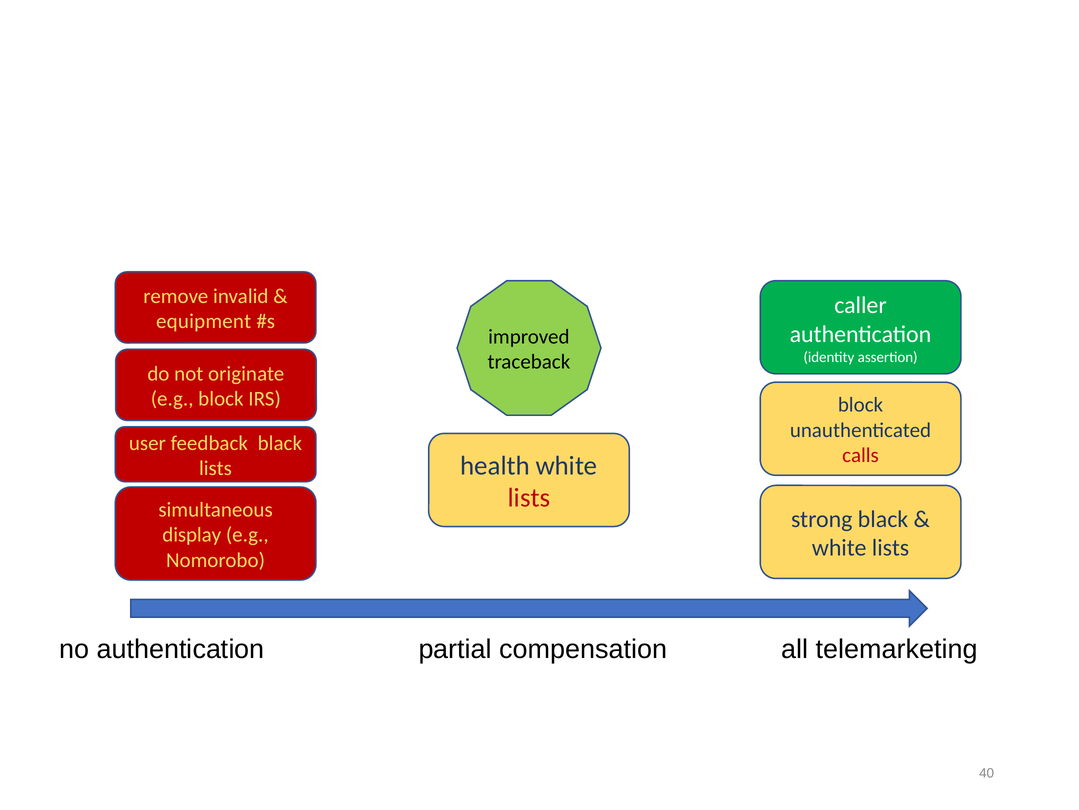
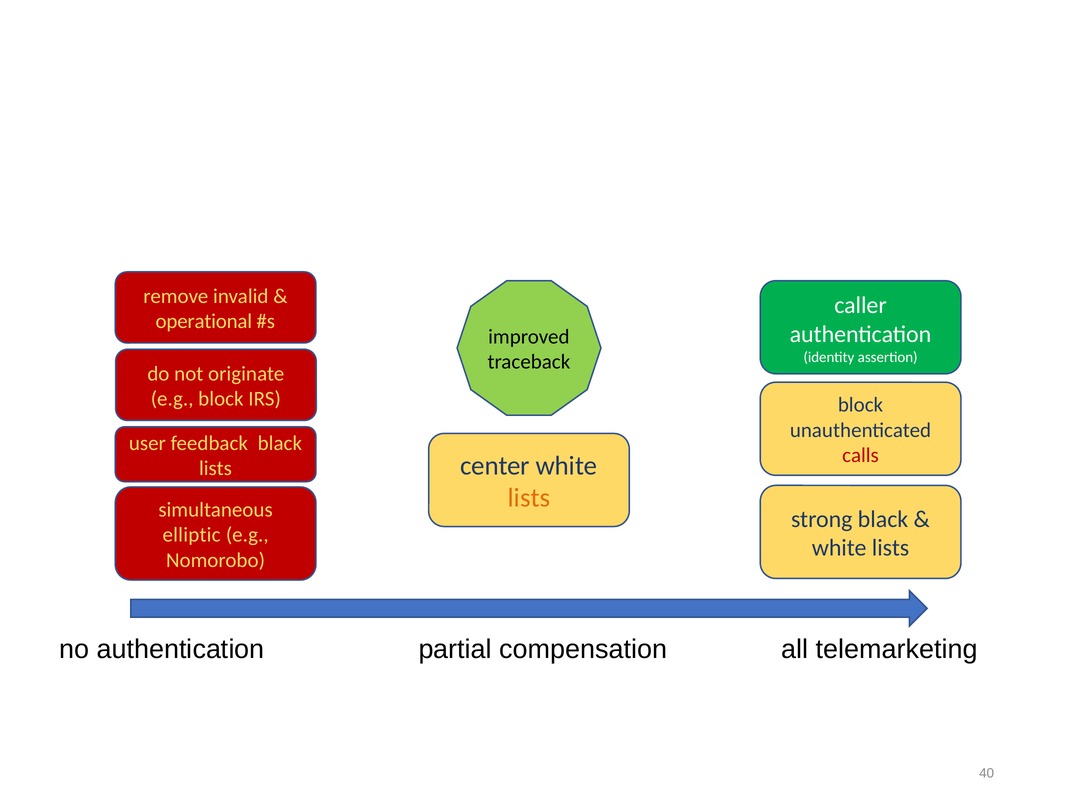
equipment: equipment -> operational
health: health -> center
lists at (529, 498) colour: red -> orange
display: display -> elliptic
